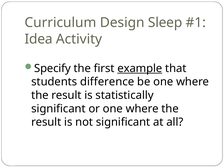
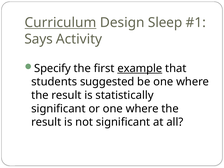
Curriculum underline: none -> present
Idea: Idea -> Says
difference: difference -> suggested
